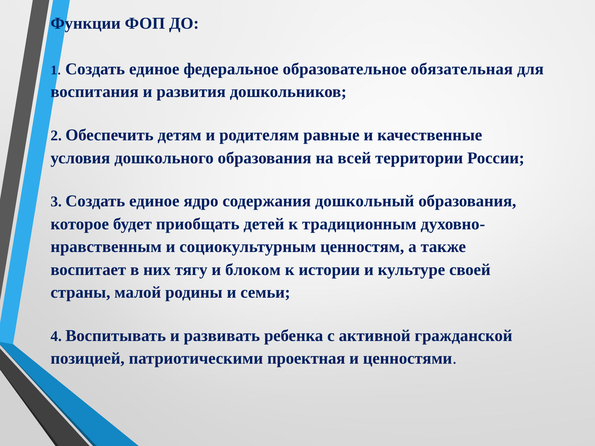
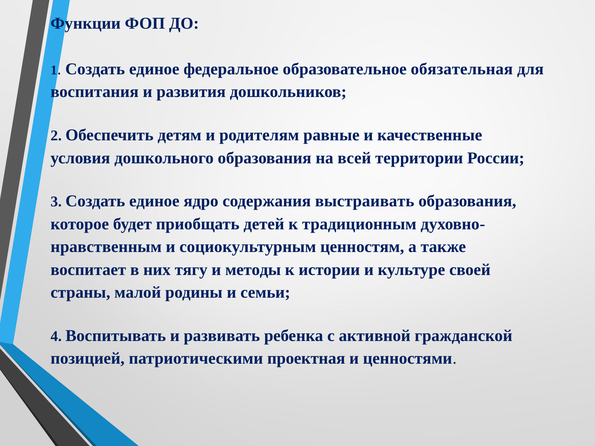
дошкольный: дошкольный -> выстраивать
блоком: блоком -> методы
